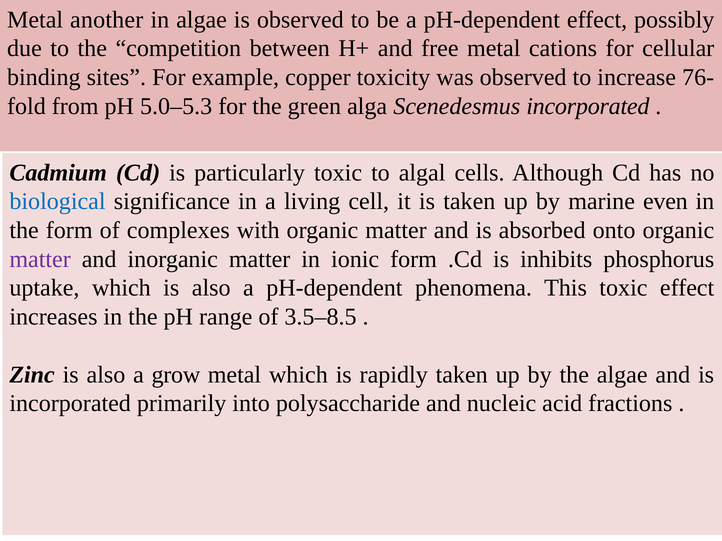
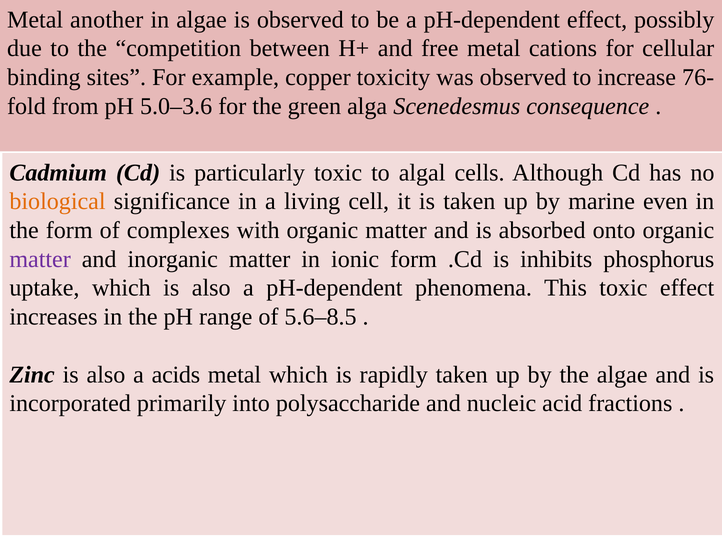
5.0–5.3: 5.0–5.3 -> 5.0–3.6
Scenedesmus incorporated: incorporated -> consequence
biological colour: blue -> orange
3.5–8.5: 3.5–8.5 -> 5.6–8.5
grow: grow -> acids
